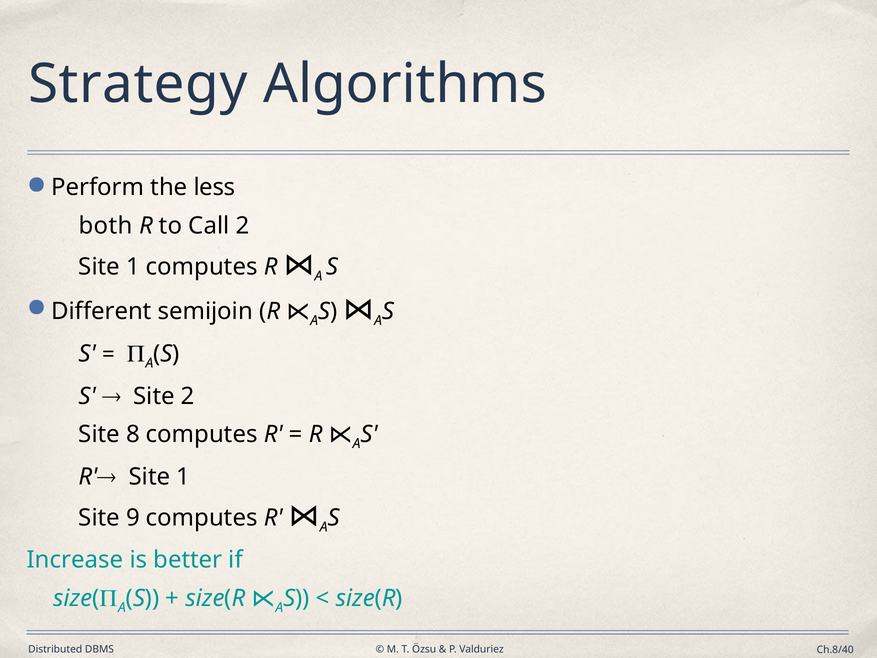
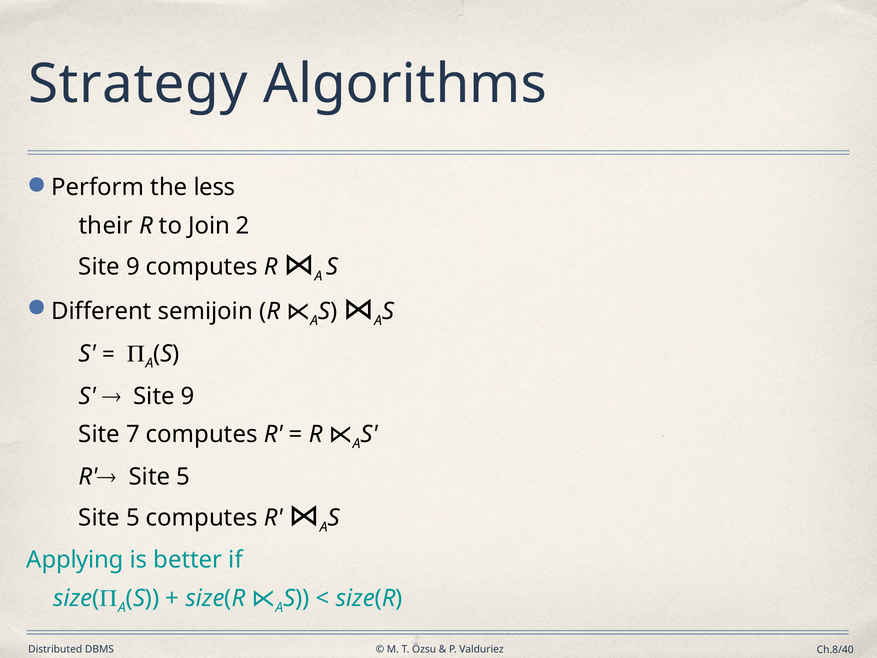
both: both -> their
Call: Call -> Join
1 at (133, 267): 1 -> 9
2 at (188, 396): 2 -> 9
8: 8 -> 7
1 at (183, 477): 1 -> 5
9 at (133, 517): 9 -> 5
Increase: Increase -> Applying
